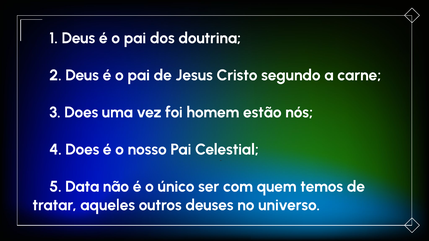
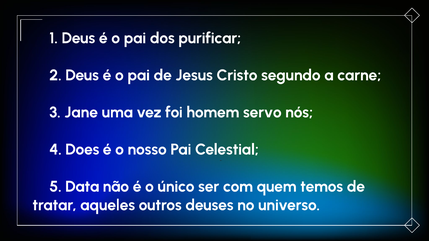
doutrina: doutrina -> purificar
3 Does: Does -> Jane
estão: estão -> servo
